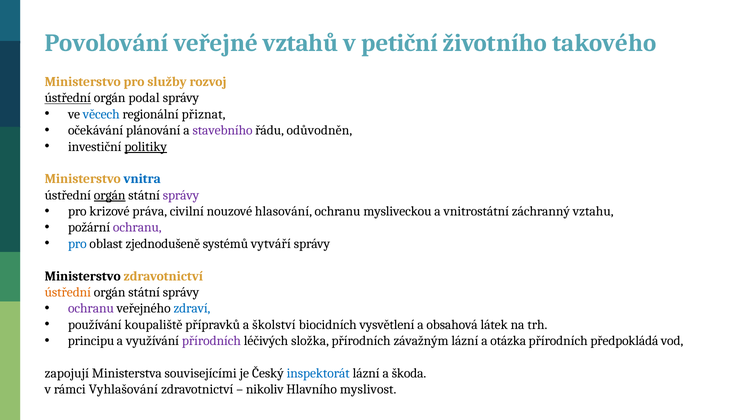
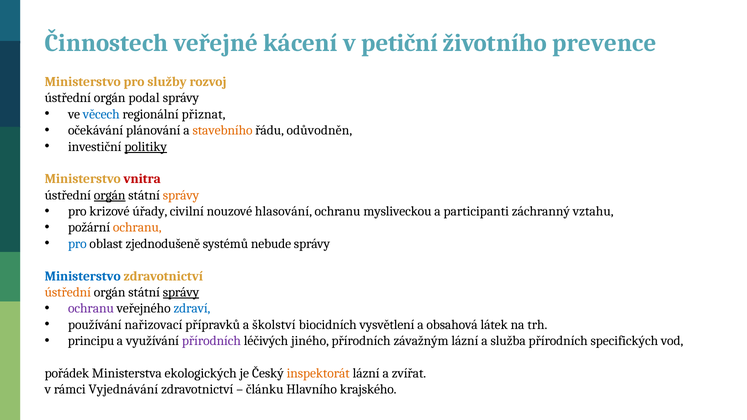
Povolování: Povolování -> Činnostech
vztahů: vztahů -> kácení
takového: takového -> prevence
ústřední at (68, 98) underline: present -> none
stavebního colour: purple -> orange
vnitra colour: blue -> red
správy at (181, 195) colour: purple -> orange
práva: práva -> úřady
vnitrostátní: vnitrostátní -> participanti
ochranu at (137, 228) colour: purple -> orange
vytváří: vytváří -> nebude
Ministerstvo at (83, 276) colour: black -> blue
správy at (181, 292) underline: none -> present
koupaliště: koupaliště -> nařizovací
složka: složka -> jiného
otázka: otázka -> služba
předpokládá: předpokládá -> specifických
zapojují: zapojují -> pořádek
souvisejícími: souvisejícími -> ekologických
inspektorát colour: blue -> orange
škoda: škoda -> zvířat
Vyhlašování: Vyhlašování -> Vyjednávání
nikoliv: nikoliv -> článku
myslivost: myslivost -> krajského
